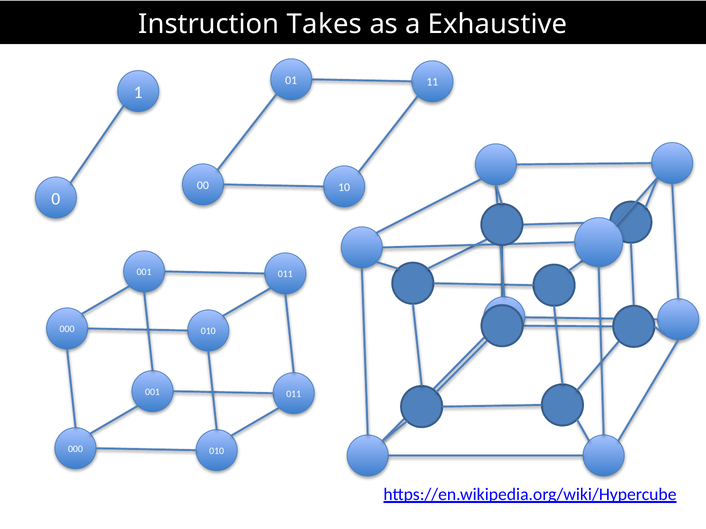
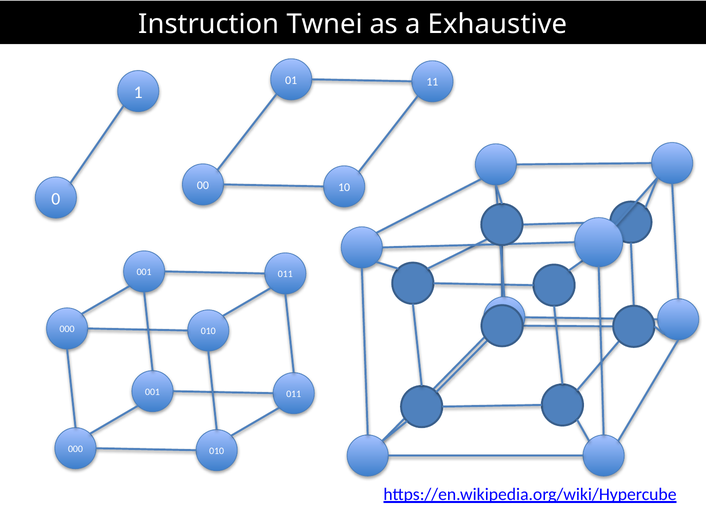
Takes: Takes -> Twnei
